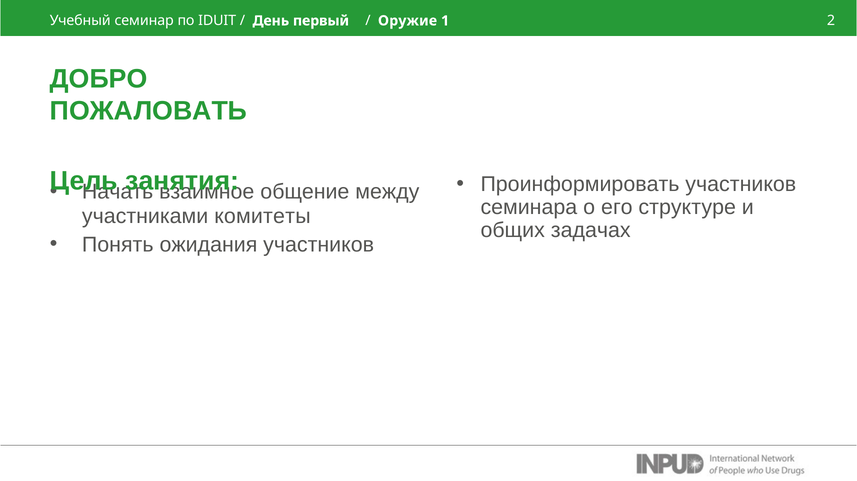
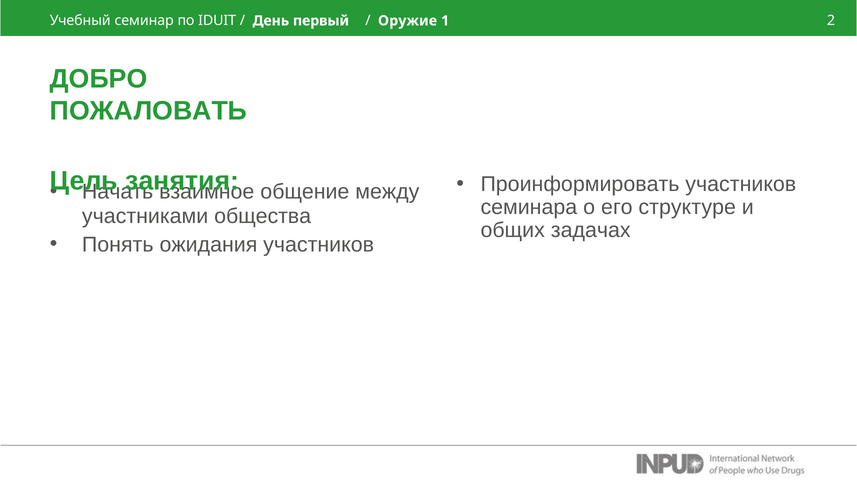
комитеты: комитеты -> общества
